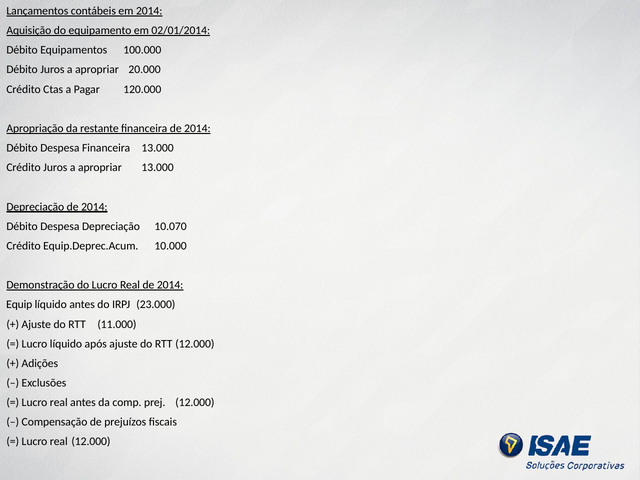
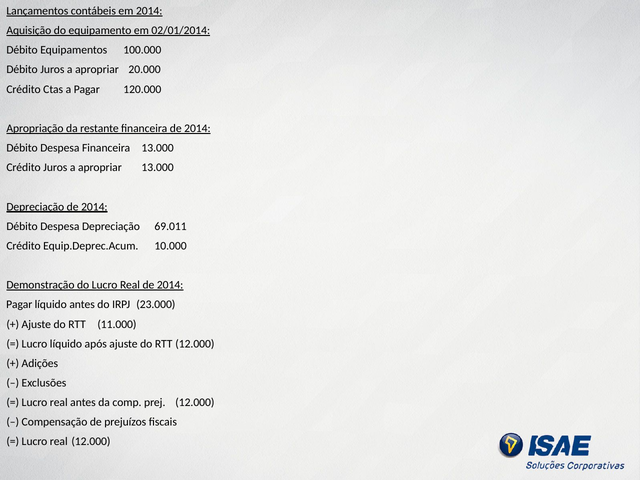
10.070: 10.070 -> 69.011
Equip at (19, 305): Equip -> Pagar
